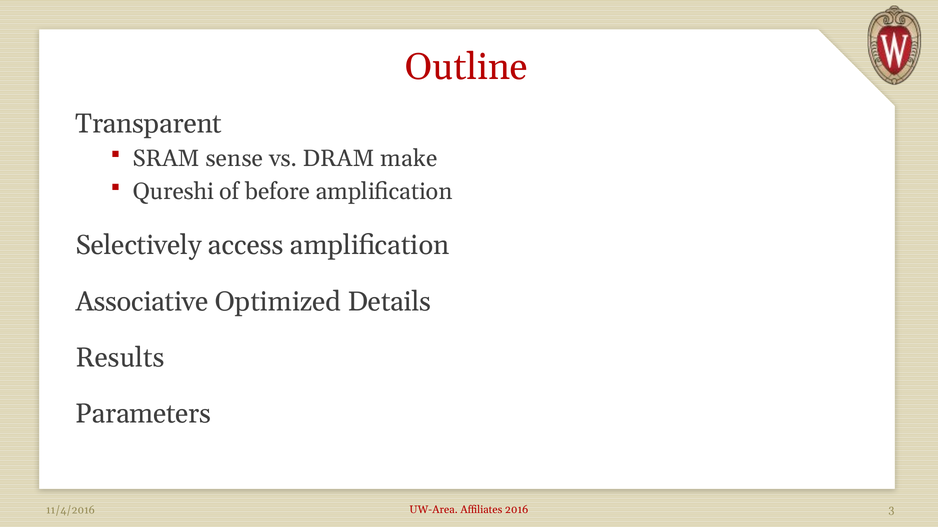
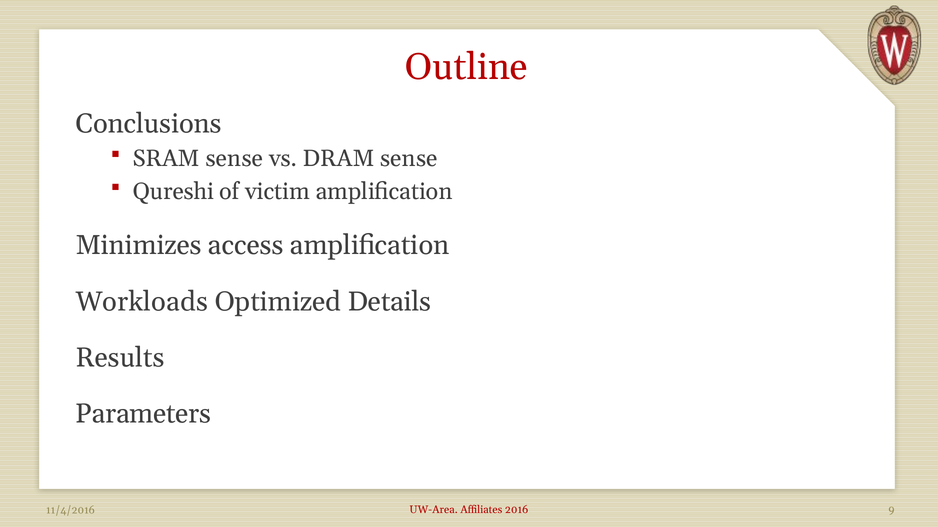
Transparent: Transparent -> Conclusions
DRAM make: make -> sense
before: before -> victim
Selectively: Selectively -> Minimizes
Associative: Associative -> Workloads
3: 3 -> 9
